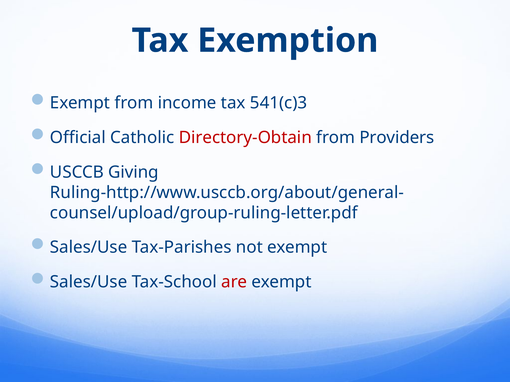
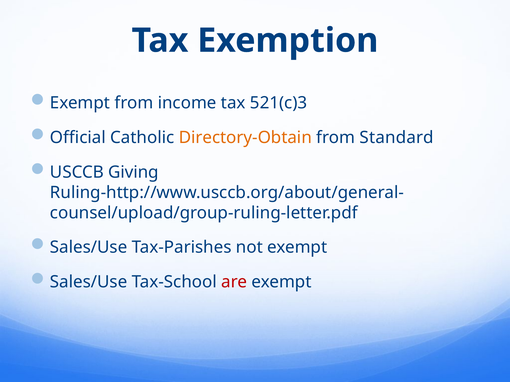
541(c)3: 541(c)3 -> 521(c)3
Directory-Obtain colour: red -> orange
Providers: Providers -> Standard
